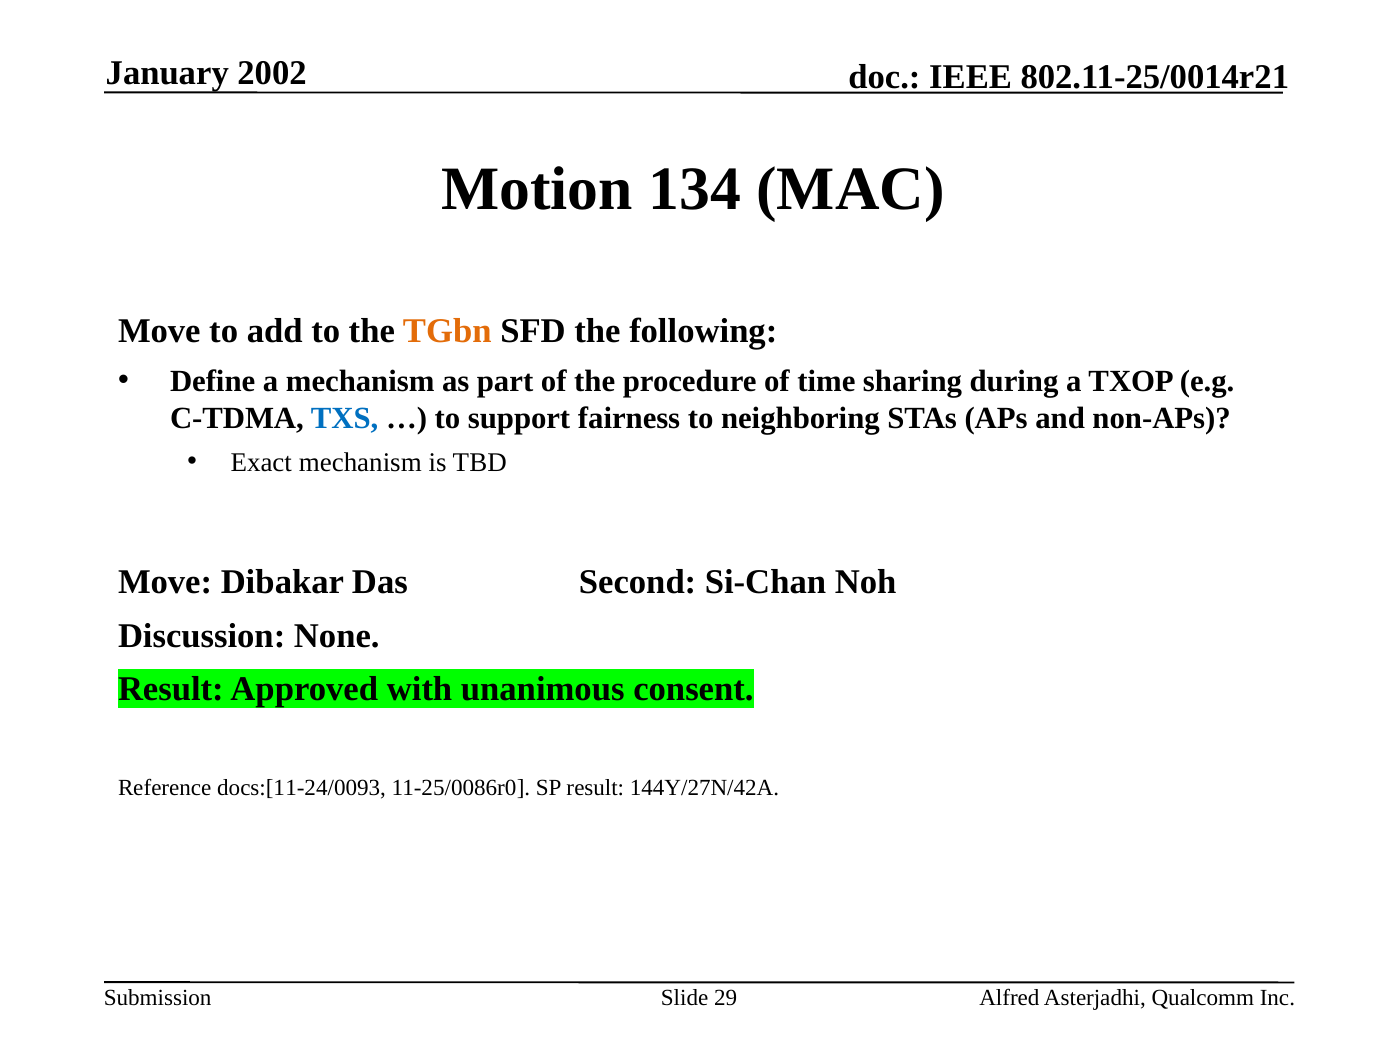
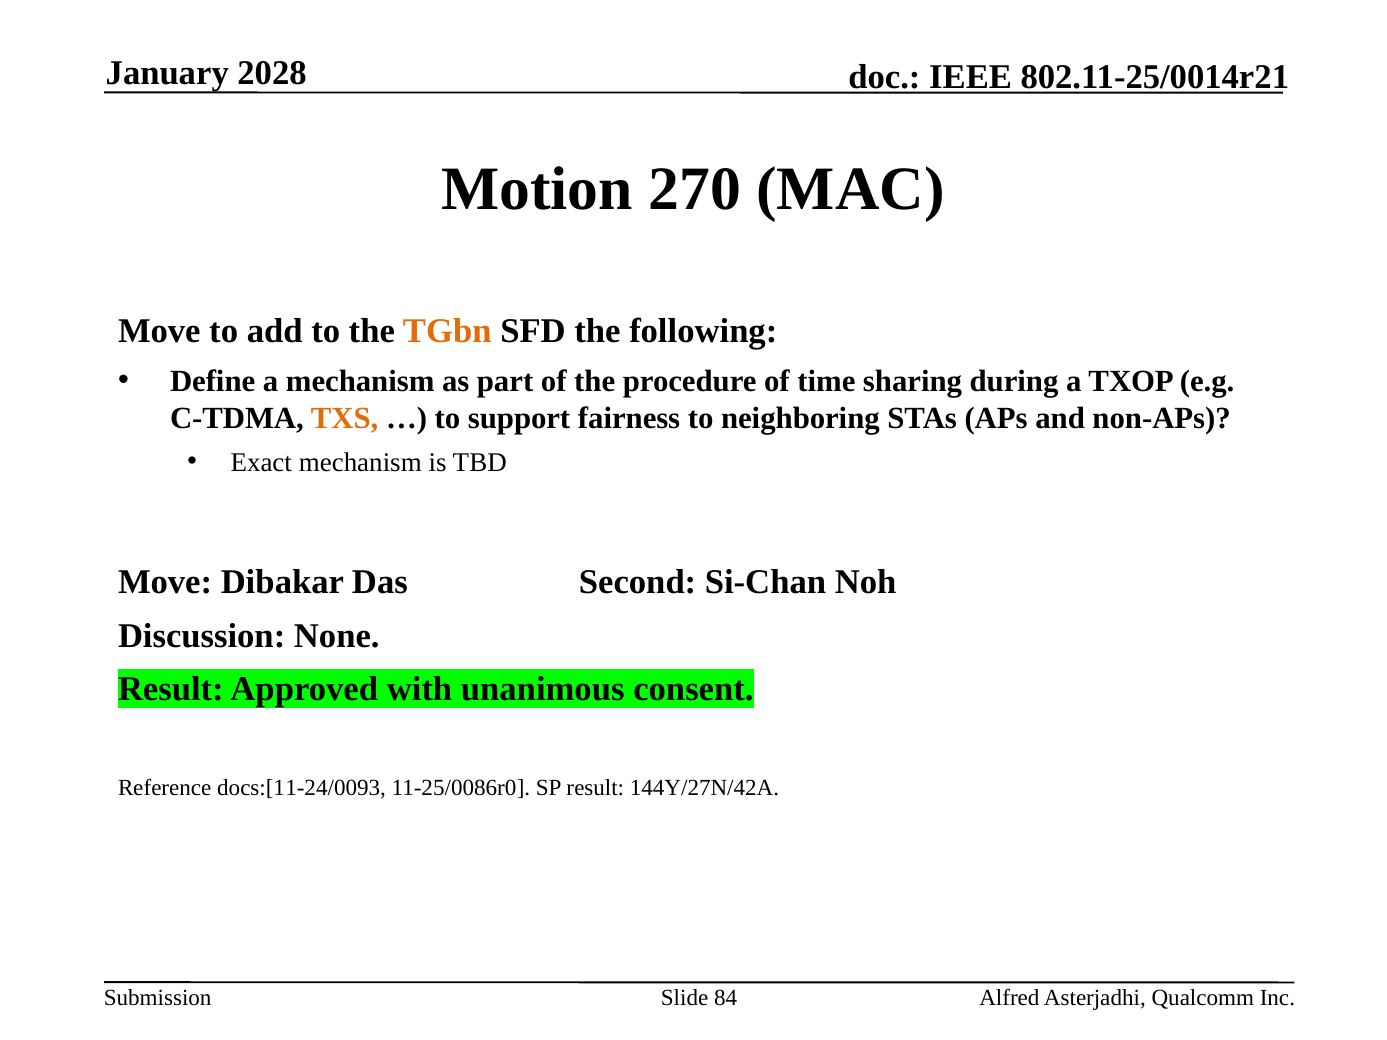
2002: 2002 -> 2028
134: 134 -> 270
TXS colour: blue -> orange
29: 29 -> 84
